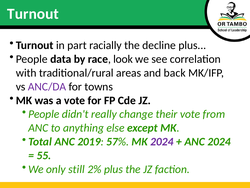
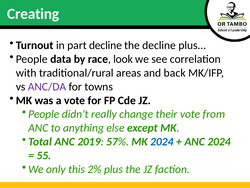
Turnout at (33, 14): Turnout -> Creating
part racially: racially -> decline
2024 at (162, 141) colour: purple -> blue
still: still -> this
